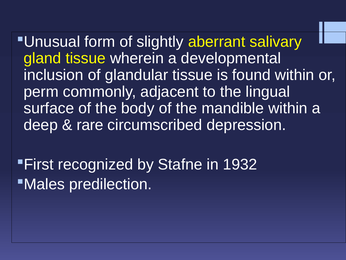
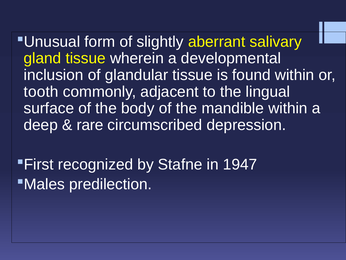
perm: perm -> tooth
1932: 1932 -> 1947
